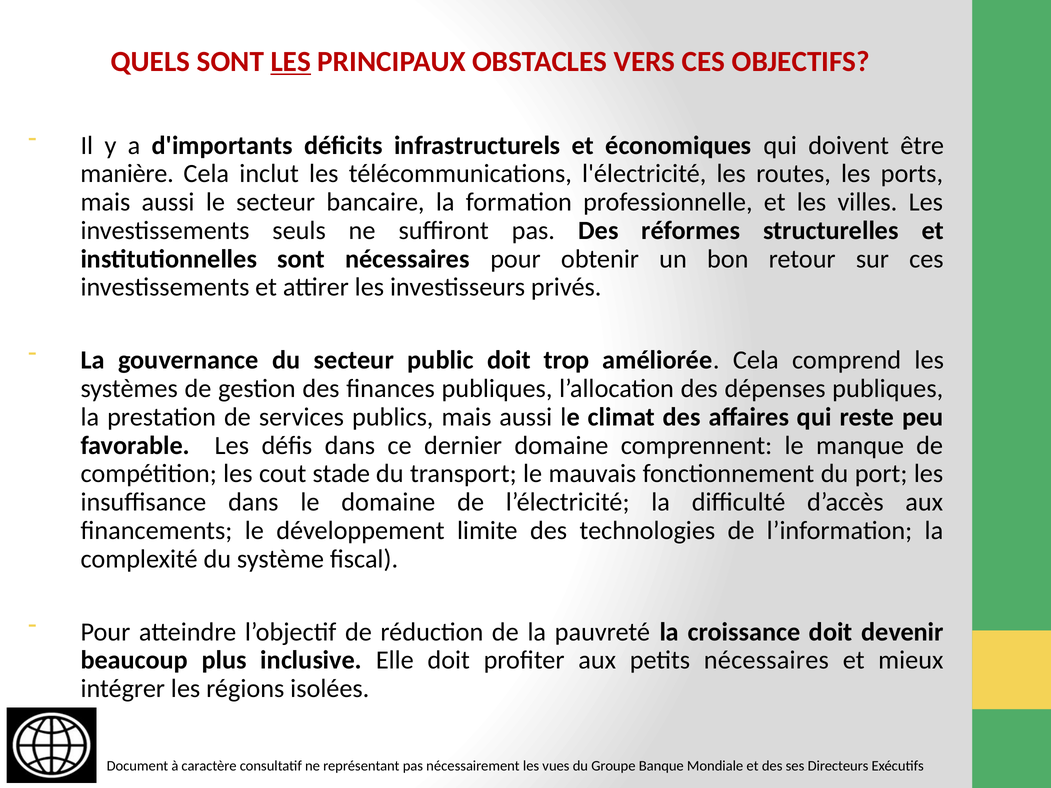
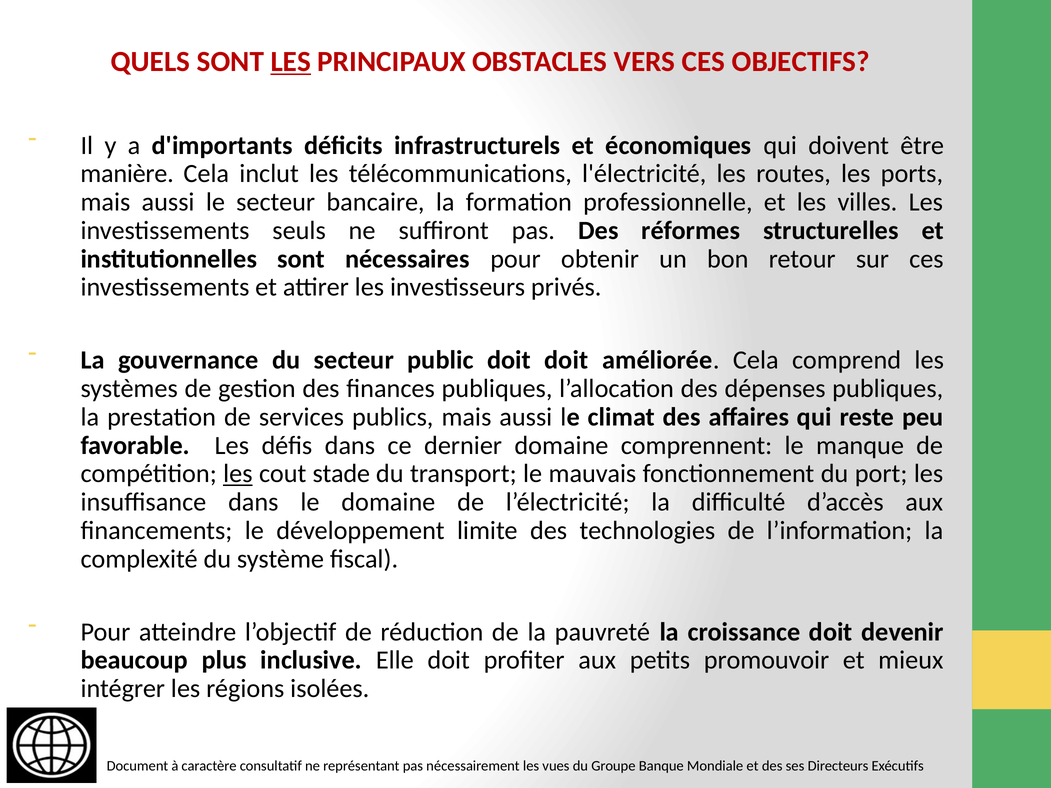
doit trop: trop -> doit
les at (238, 474) underline: none -> present
petits nécessaires: nécessaires -> promouvoir
